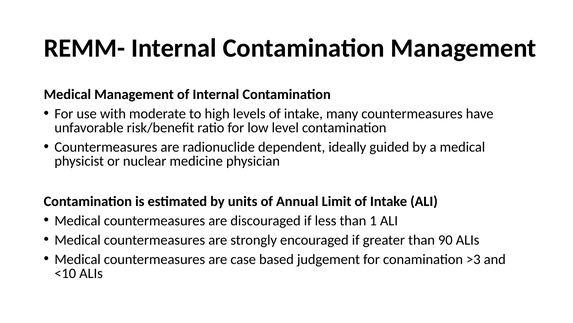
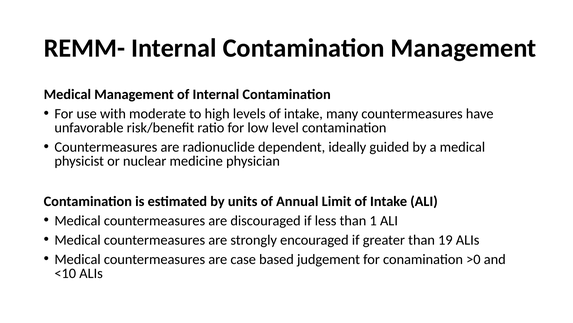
90: 90 -> 19
>3: >3 -> >0
